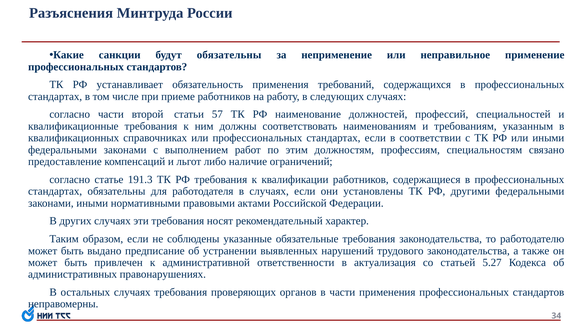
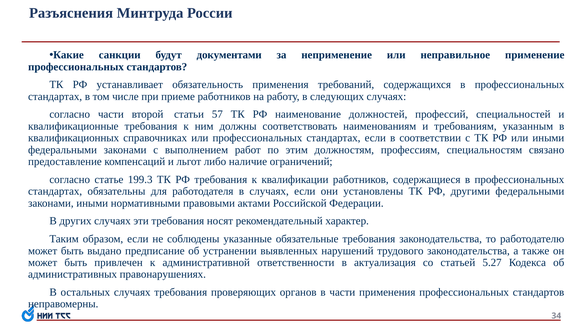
будут обязательны: обязательны -> документами
191.3: 191.3 -> 199.3
